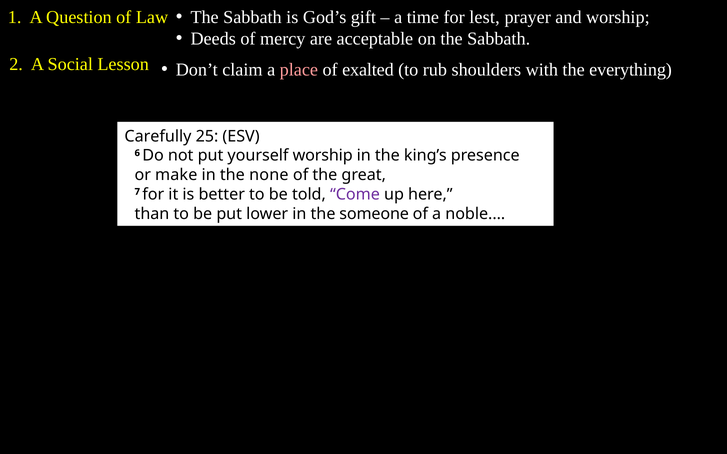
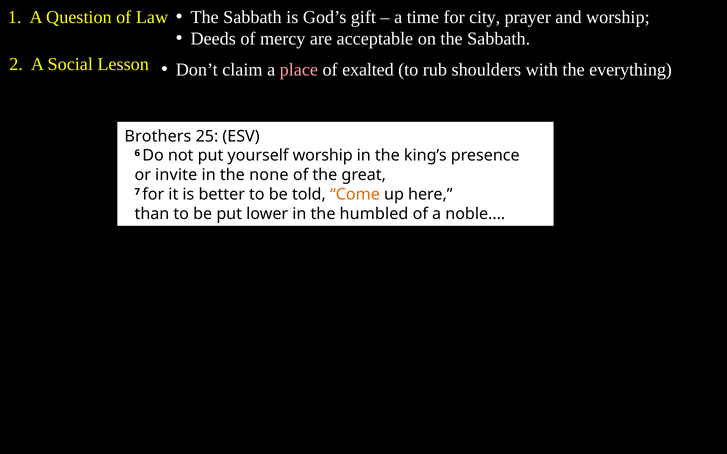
lest: lest -> city
Carefully: Carefully -> Brothers
make: make -> invite
Come colour: purple -> orange
someone: someone -> humbled
